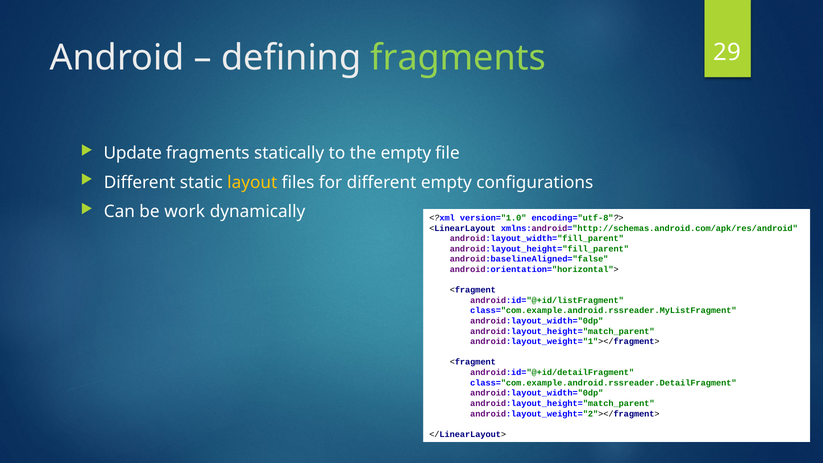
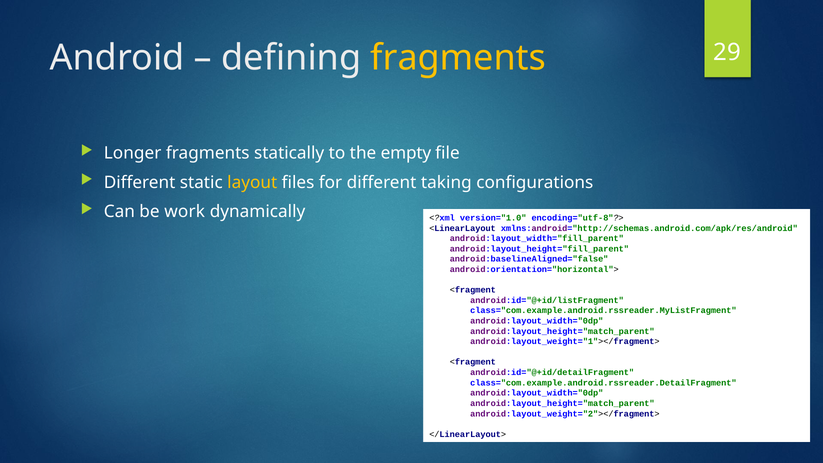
fragments at (458, 58) colour: light green -> yellow
Update: Update -> Longer
different empty: empty -> taking
